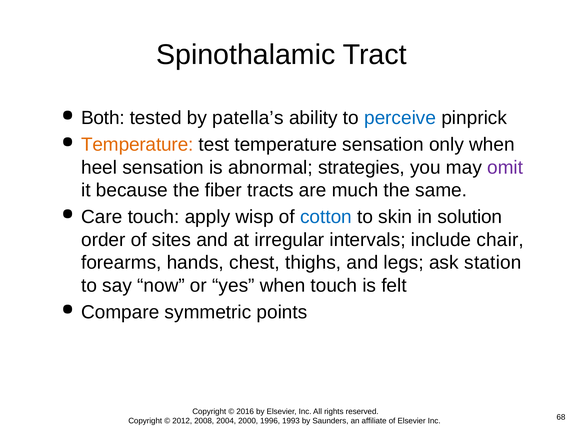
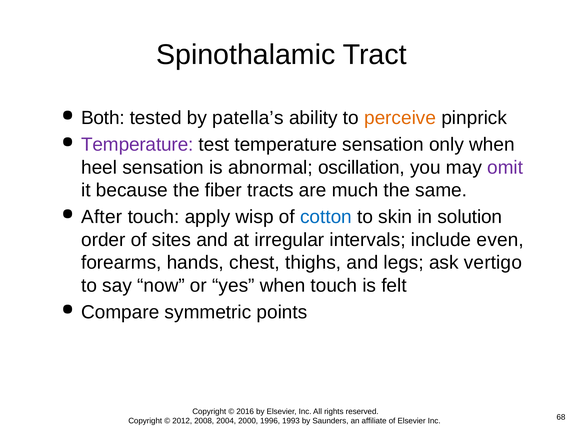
perceive colour: blue -> orange
Temperature at (137, 145) colour: orange -> purple
strategies: strategies -> oscillation
Care: Care -> After
chair: chair -> even
station: station -> vertigo
